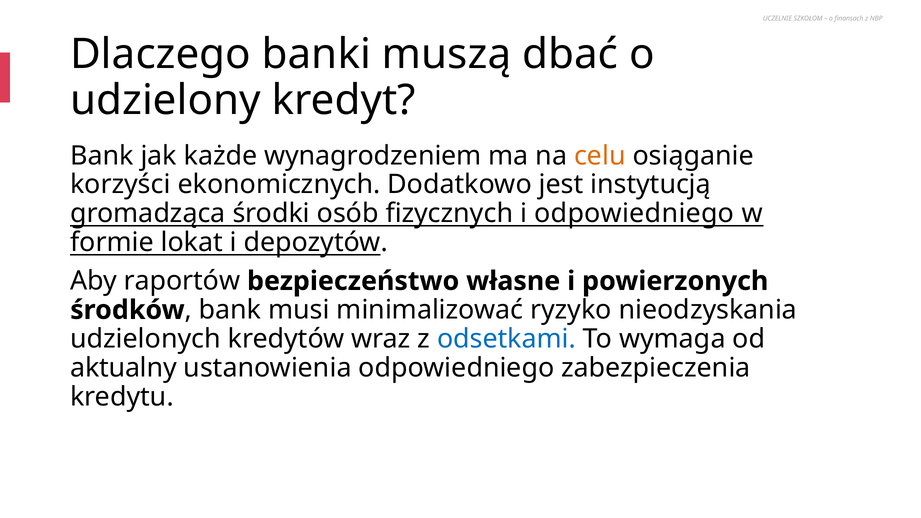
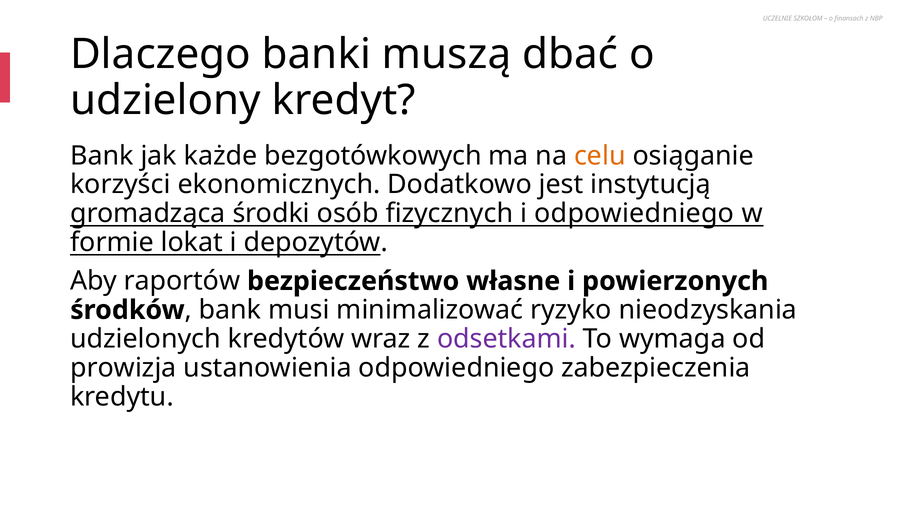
wynagrodzeniem: wynagrodzeniem -> bezgotówkowych
odsetkami colour: blue -> purple
aktualny: aktualny -> prowizja
